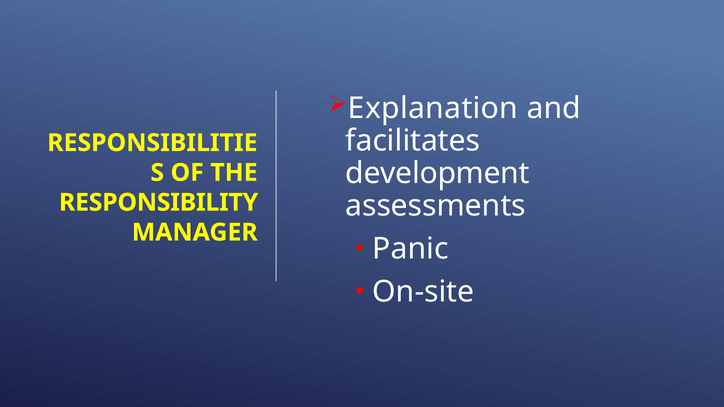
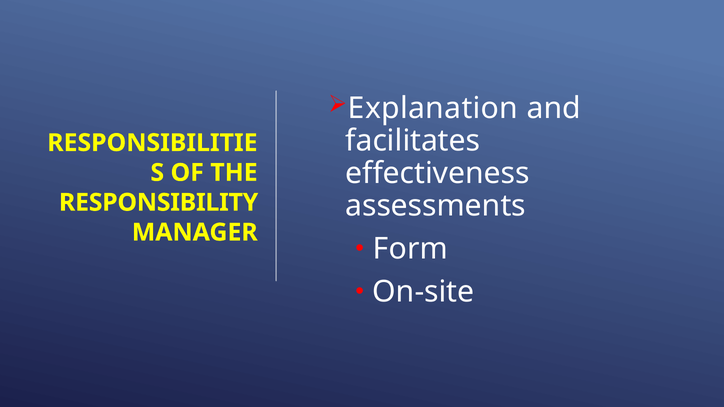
development: development -> effectiveness
Panic: Panic -> Form
